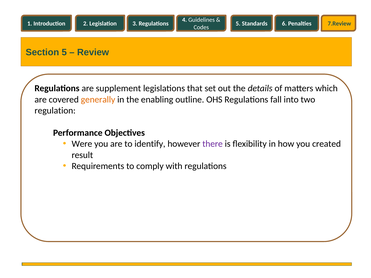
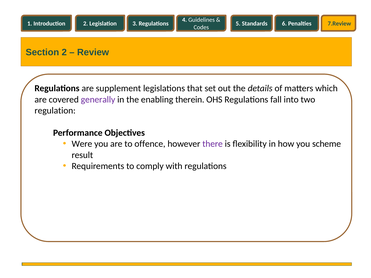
Section 5: 5 -> 2
generally colour: orange -> purple
outline: outline -> therein
identify: identify -> offence
created: created -> scheme
